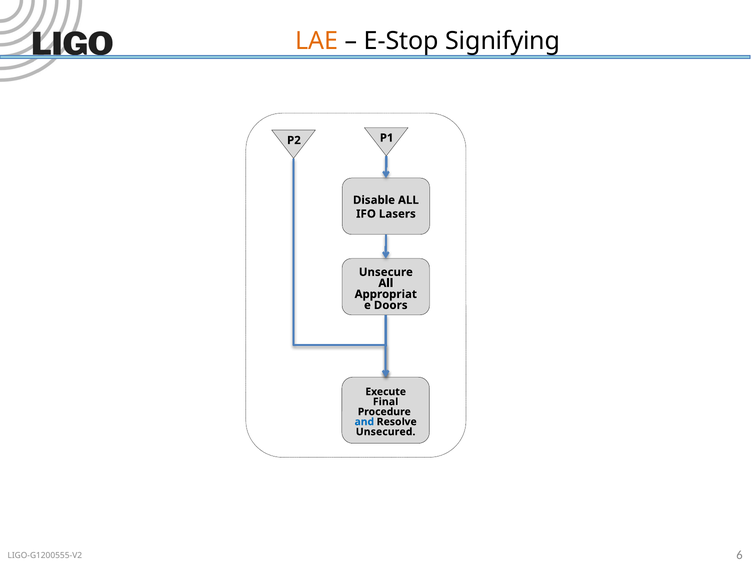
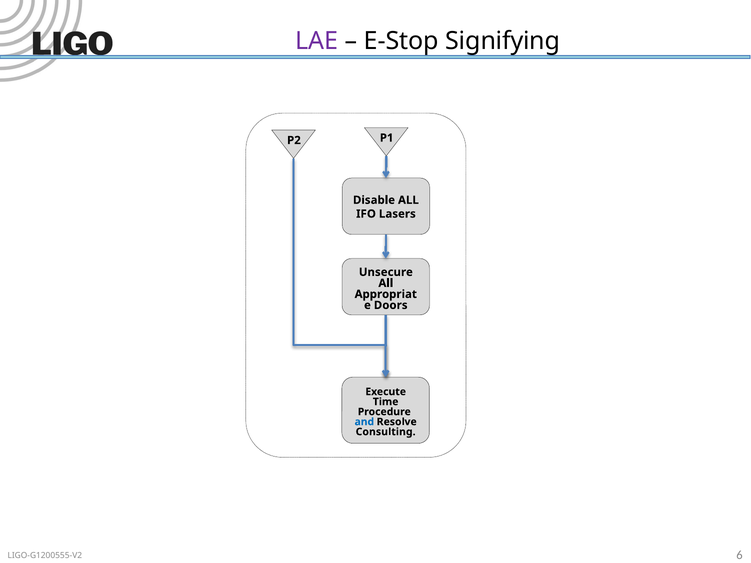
LAE colour: orange -> purple
Final: Final -> Time
Unsecured: Unsecured -> Consulting
